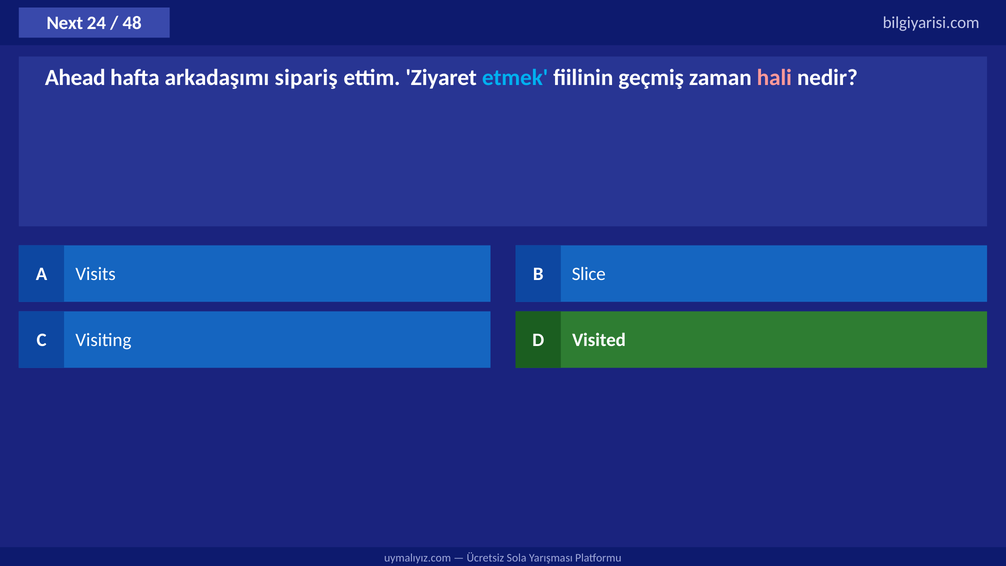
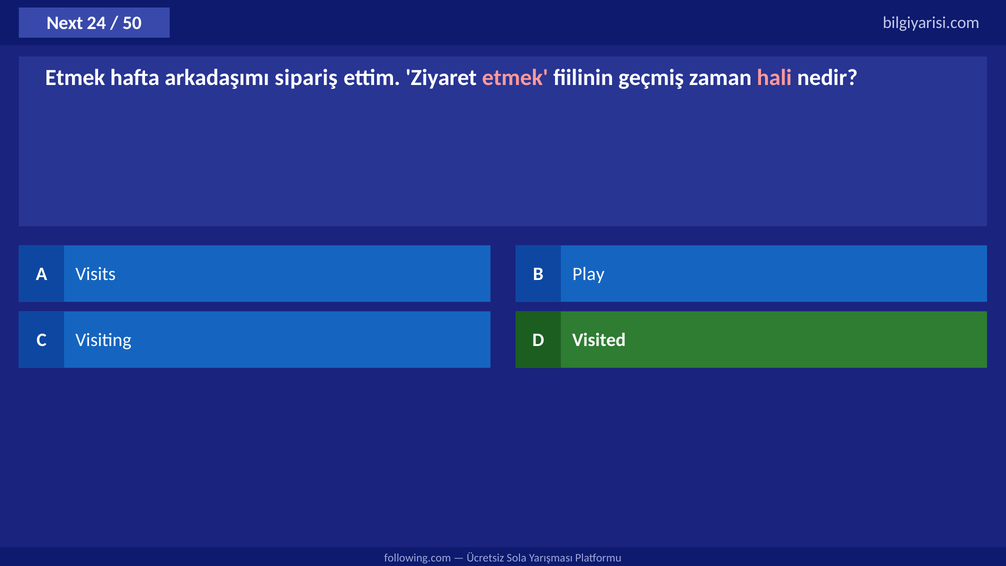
48: 48 -> 50
Ahead at (75, 77): Ahead -> Etmek
etmek at (515, 77) colour: light blue -> pink
Slice: Slice -> Play
uymalıyız.com: uymalıyız.com -> following.com
